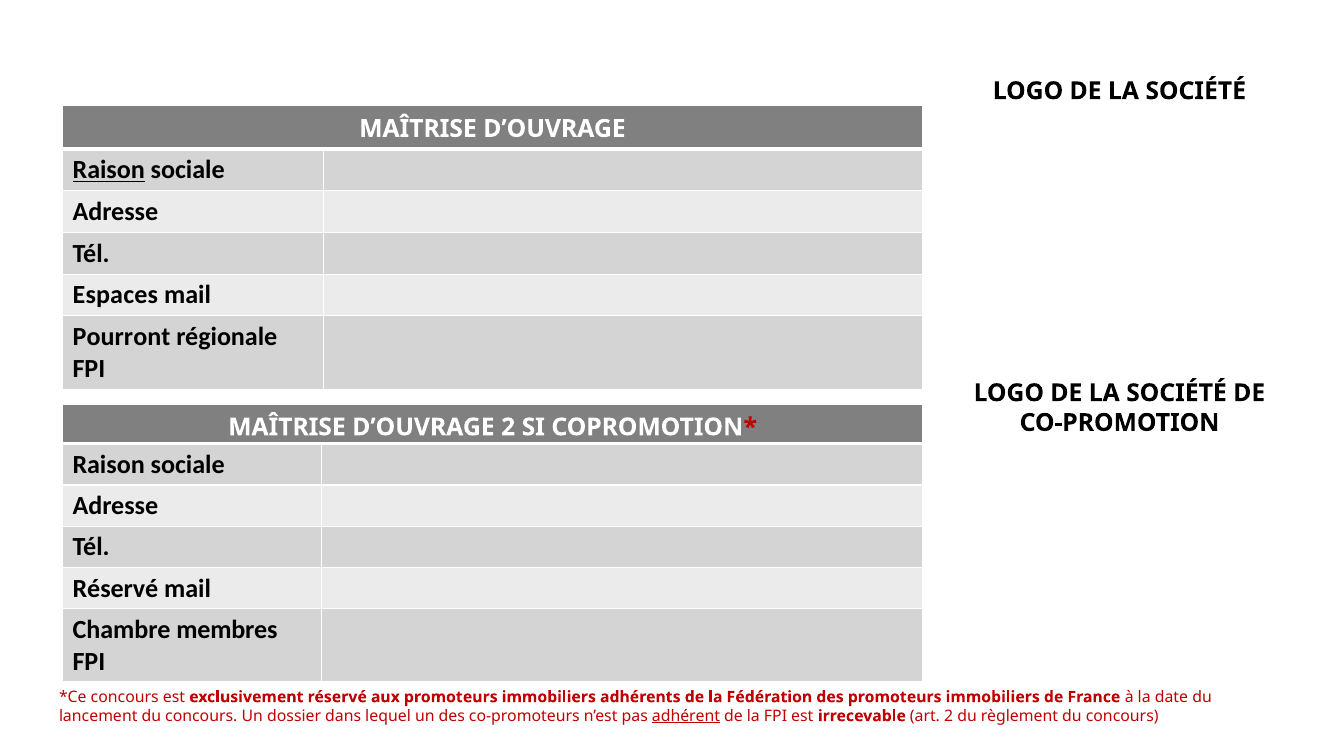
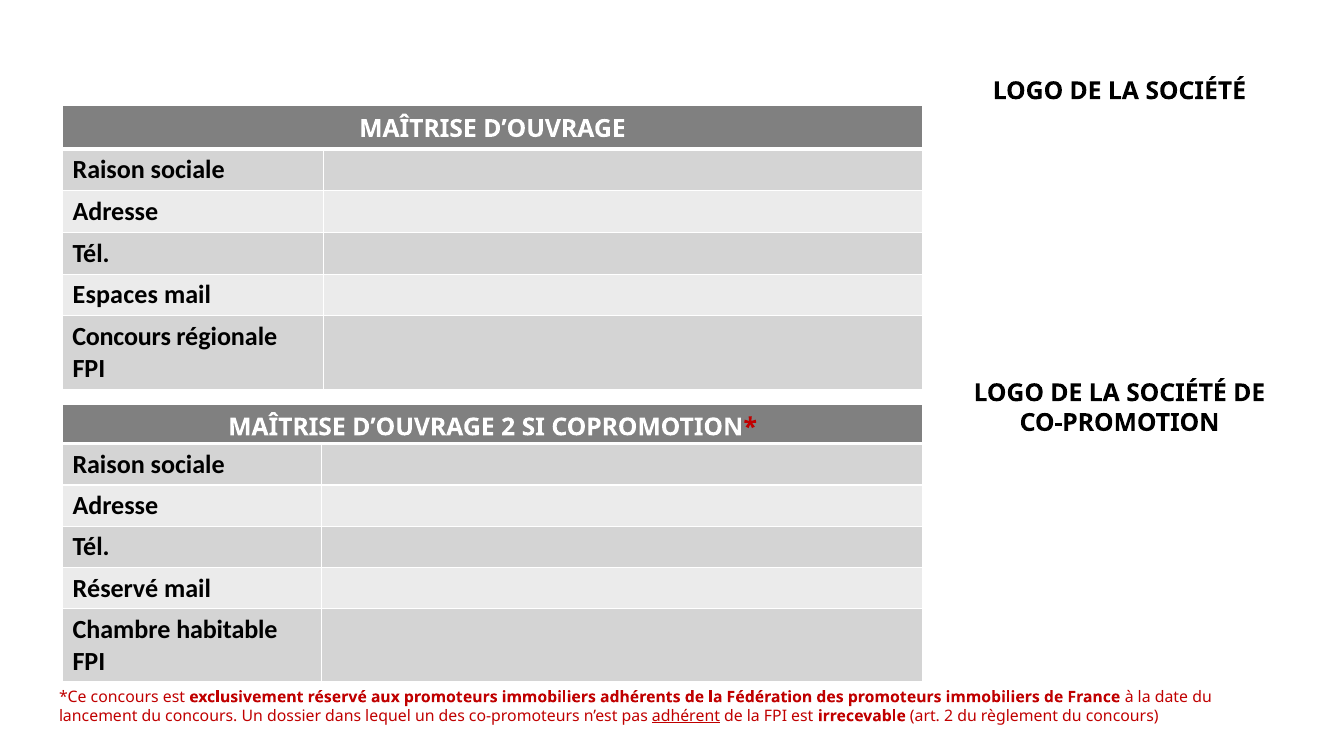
Raison at (109, 170) underline: present -> none
Pourront at (122, 337): Pourront -> Concours
membres: membres -> habitable
